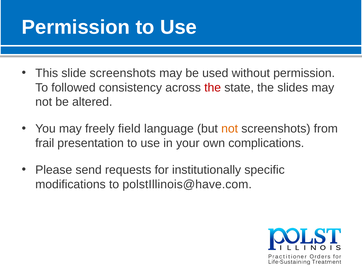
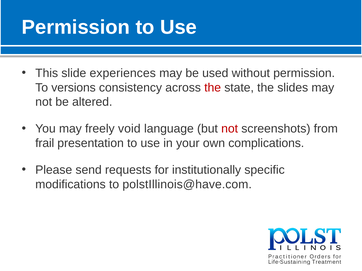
slide screenshots: screenshots -> experiences
followed: followed -> versions
field: field -> void
not at (230, 129) colour: orange -> red
